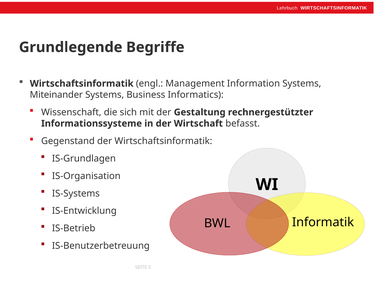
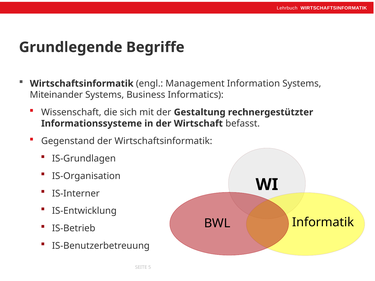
IS-Systems: IS-Systems -> IS-Interner
